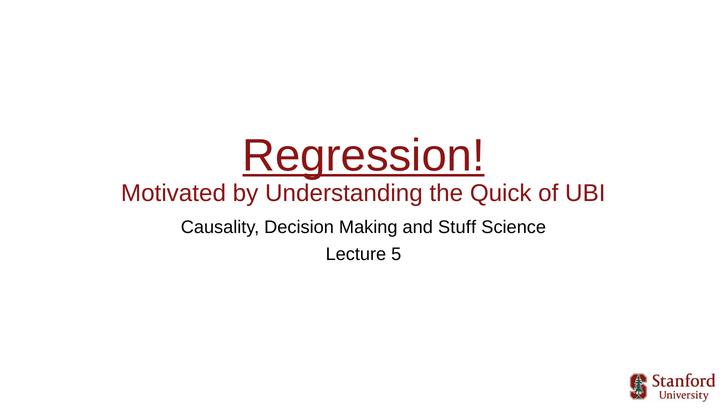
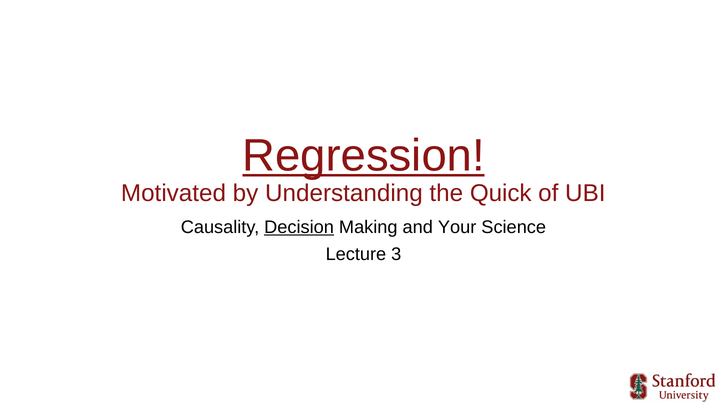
Decision underline: none -> present
Stuff: Stuff -> Your
5: 5 -> 3
